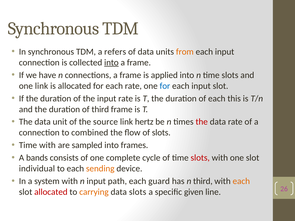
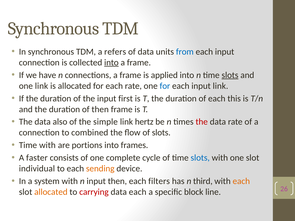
from colour: orange -> blue
slots at (230, 75) underline: none -> present
input slot: slot -> link
input rate: rate -> first
of third: third -> then
unit: unit -> also
source: source -> simple
sampled: sampled -> portions
bands: bands -> faster
slots at (200, 158) colour: red -> blue
input path: path -> then
guard: guard -> filters
allocated at (51, 192) colour: red -> orange
carrying colour: orange -> red
data slots: slots -> each
given: given -> block
